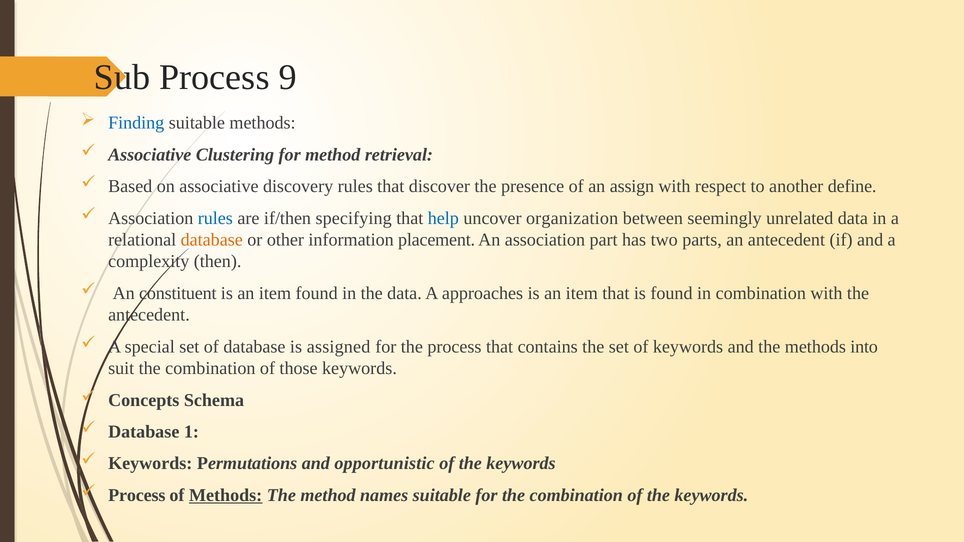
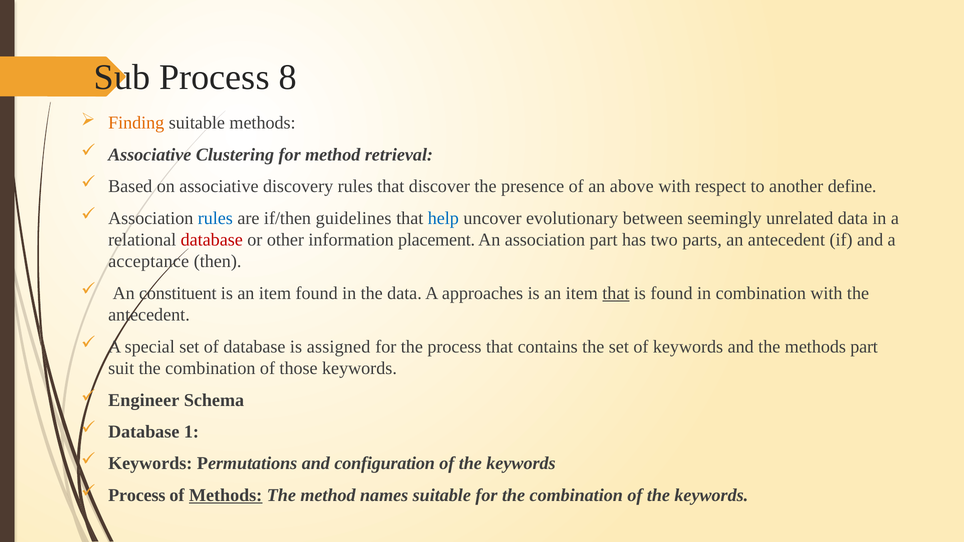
9: 9 -> 8
Finding colour: blue -> orange
assign: assign -> above
specifying: specifying -> guidelines
organization: organization -> evolutionary
database at (212, 240) colour: orange -> red
complexity: complexity -> acceptance
that at (616, 293) underline: none -> present
methods into: into -> part
Concepts: Concepts -> Engineer
opportunistic: opportunistic -> configuration
